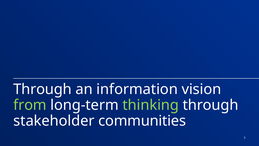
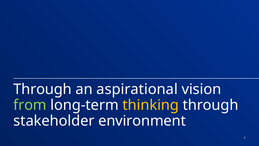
information: information -> aspirational
thinking colour: light green -> yellow
communities: communities -> environment
